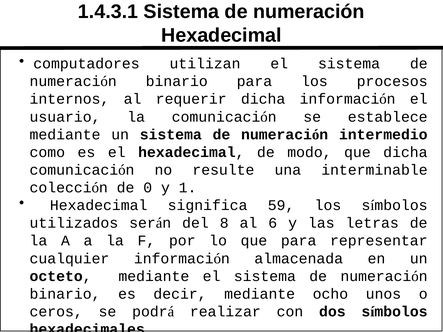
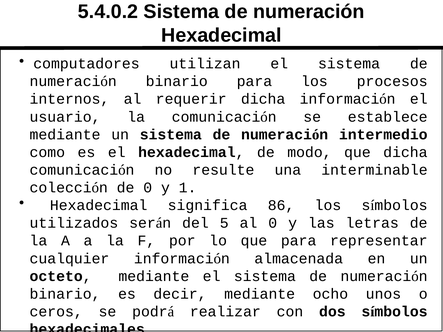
1.4.3.1: 1.4.3.1 -> 5.4.0.2
59: 59 -> 86
8: 8 -> 5
al 6: 6 -> 0
